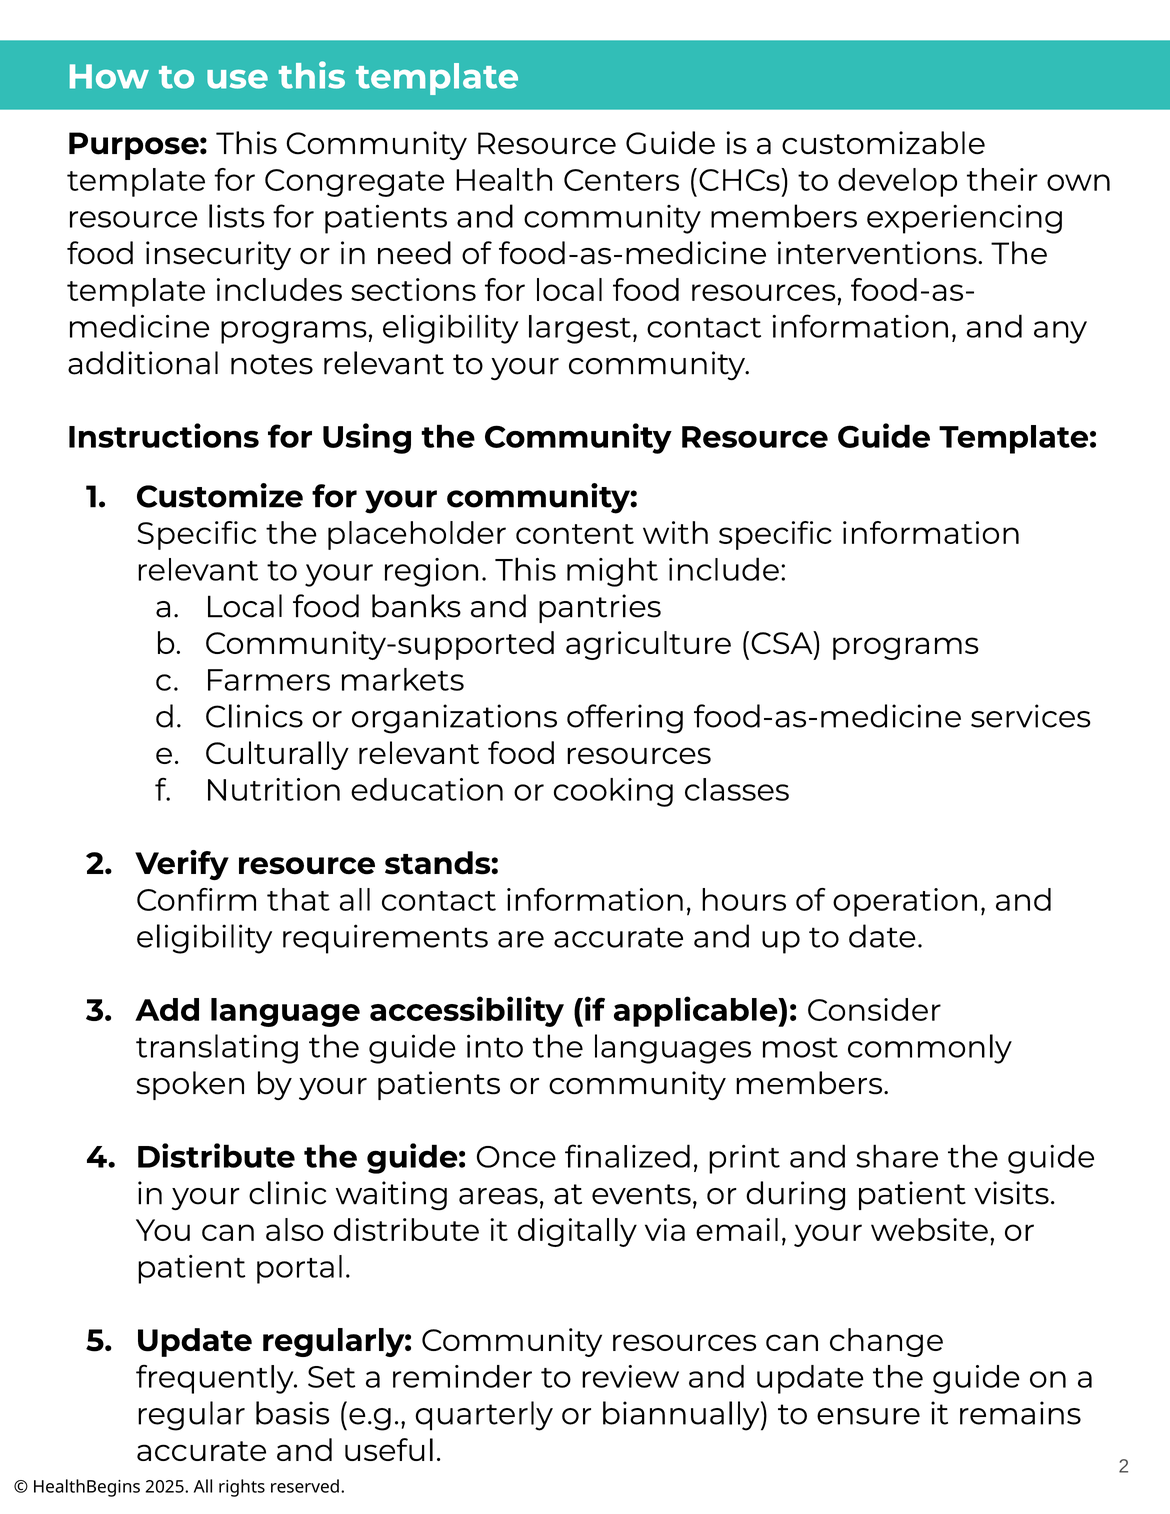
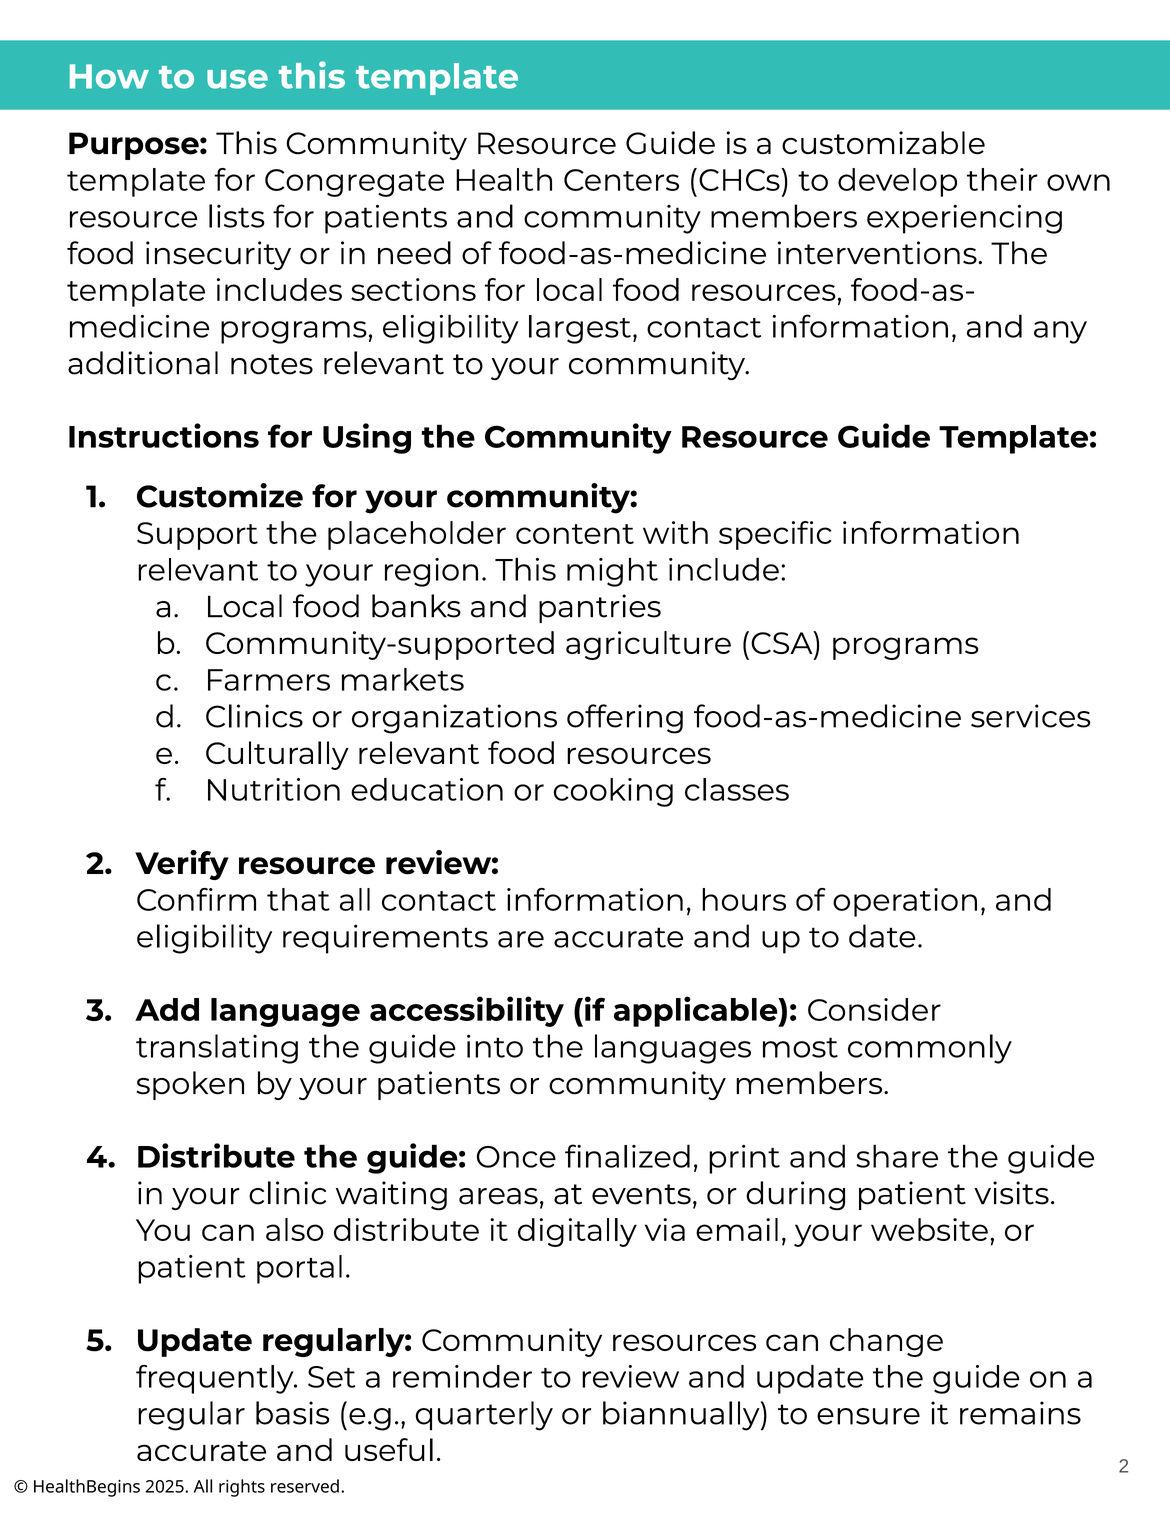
Specific at (197, 534): Specific -> Support
resource stands: stands -> review
